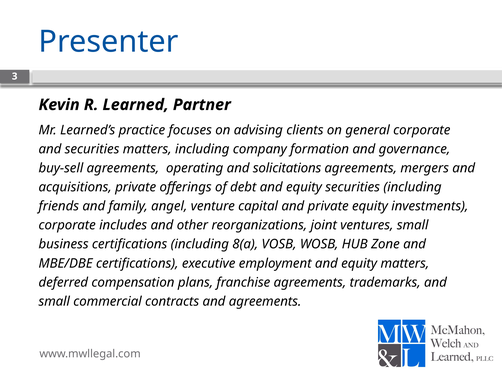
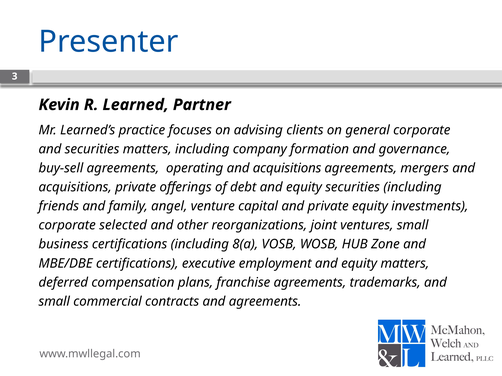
operating and solicitations: solicitations -> acquisitions
includes: includes -> selected
